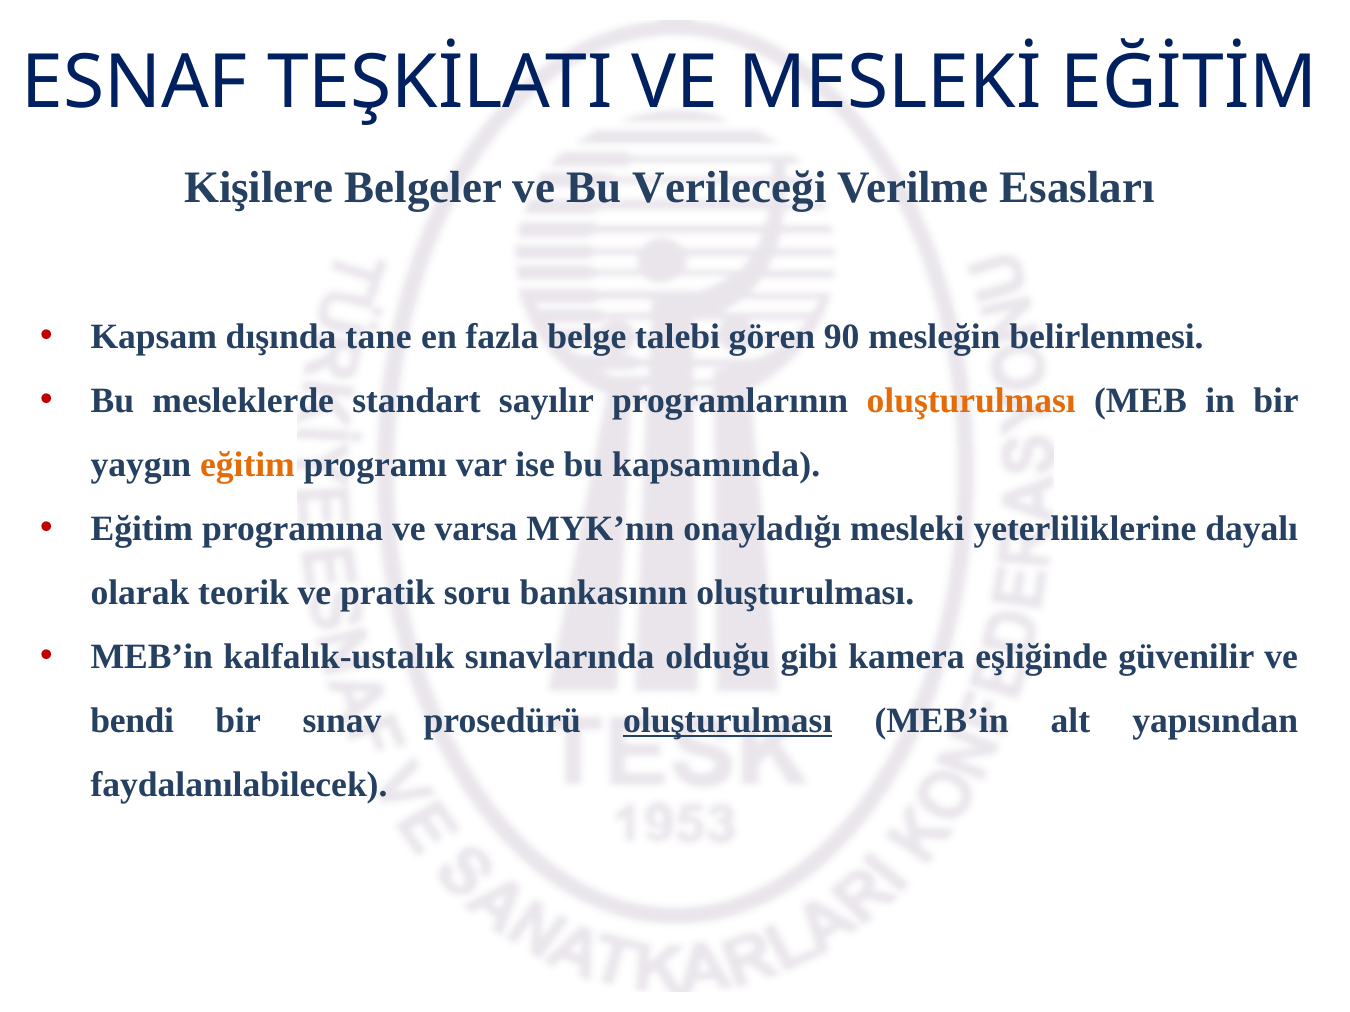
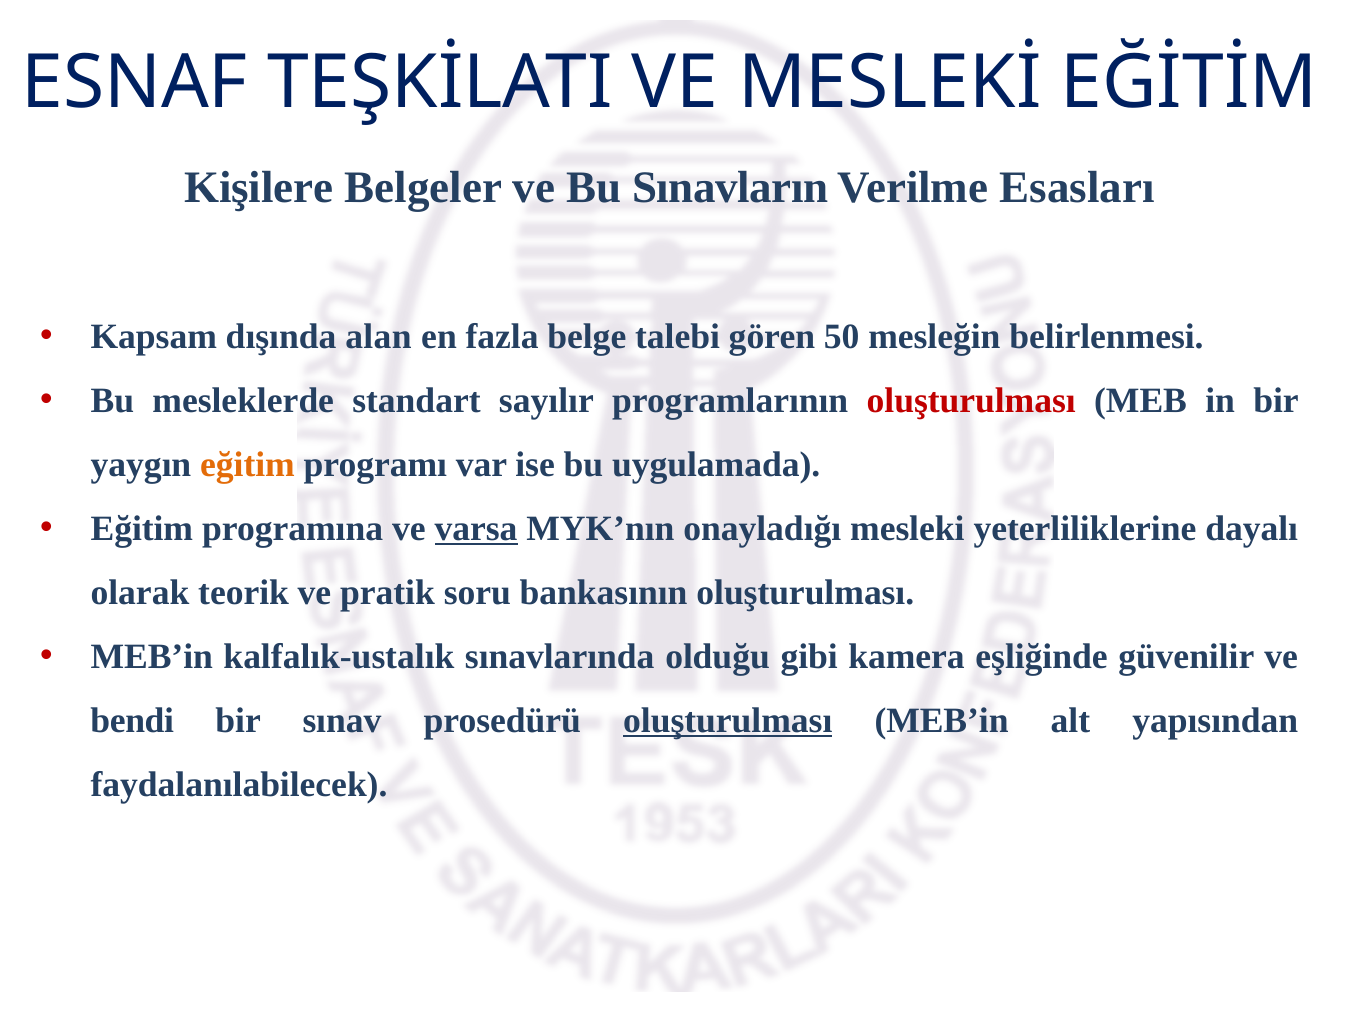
Verileceği: Verileceği -> Sınavların
tane: tane -> alan
90: 90 -> 50
oluşturulması at (971, 401) colour: orange -> red
kapsamında: kapsamında -> uygulamada
varsa underline: none -> present
